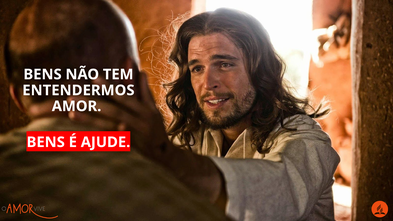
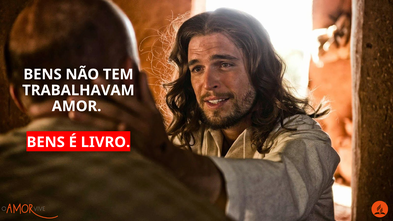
ENTENDERMOS: ENTENDERMOS -> TRABALHAVAM
AJUDE: AJUDE -> LIVRO
